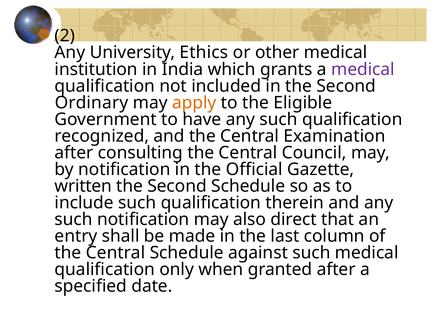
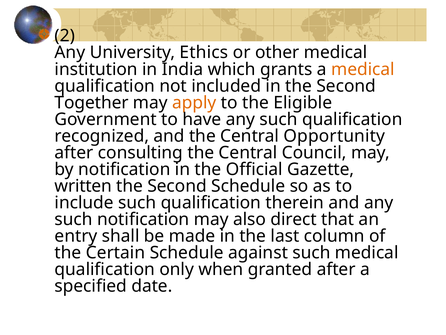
medical at (363, 69) colour: purple -> orange
Ordinary: Ordinary -> Together
Examination: Examination -> Opportunity
Central at (116, 252): Central -> Certain
